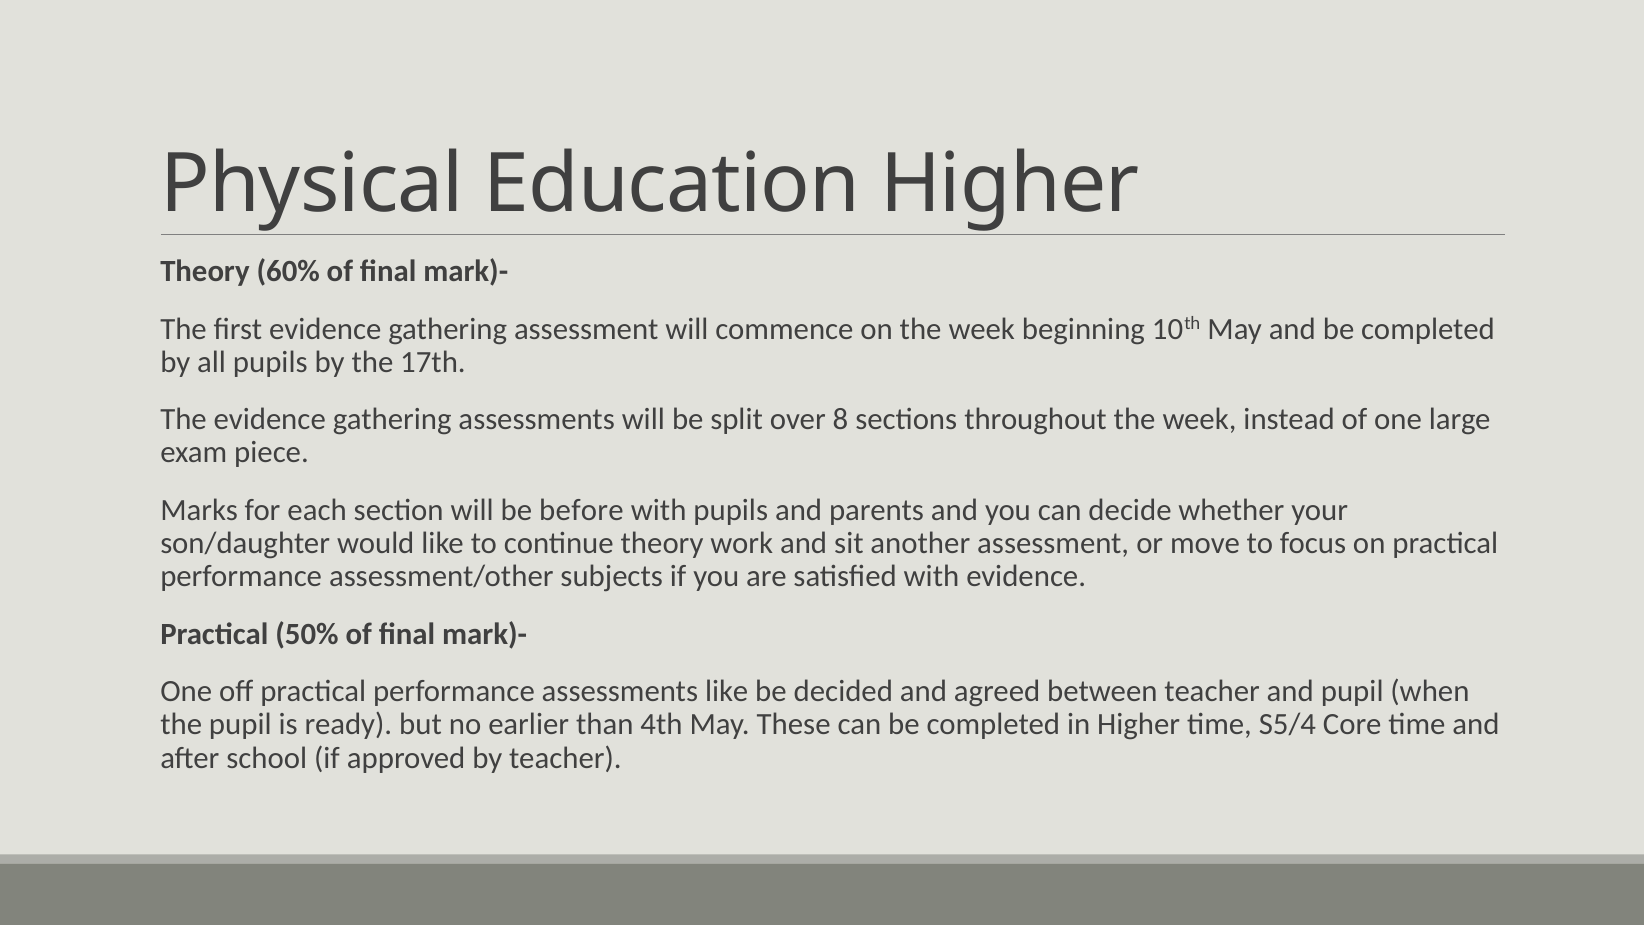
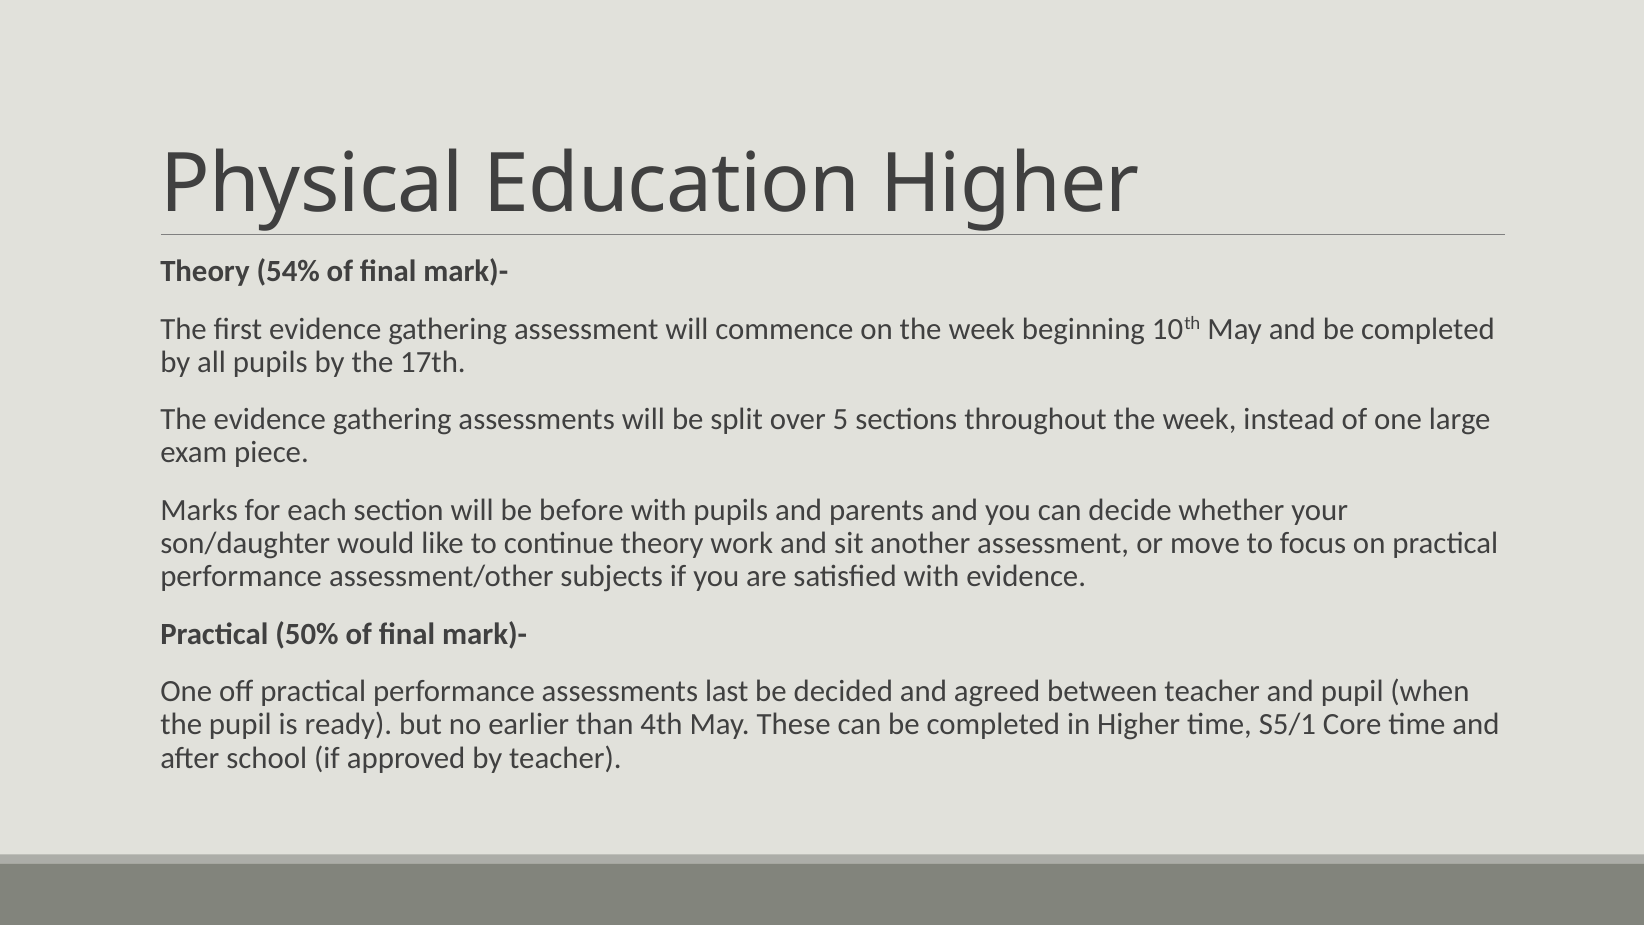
60%: 60% -> 54%
8: 8 -> 5
assessments like: like -> last
S5/4: S5/4 -> S5/1
